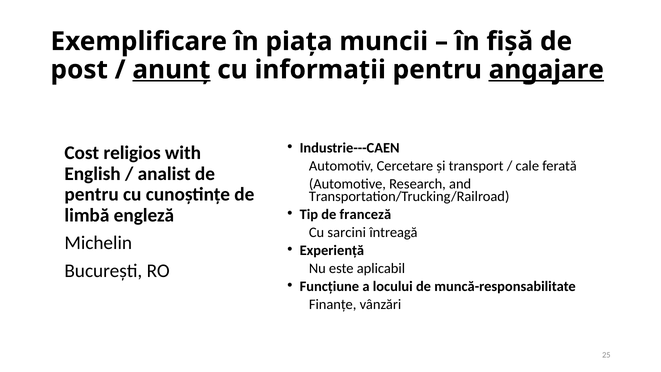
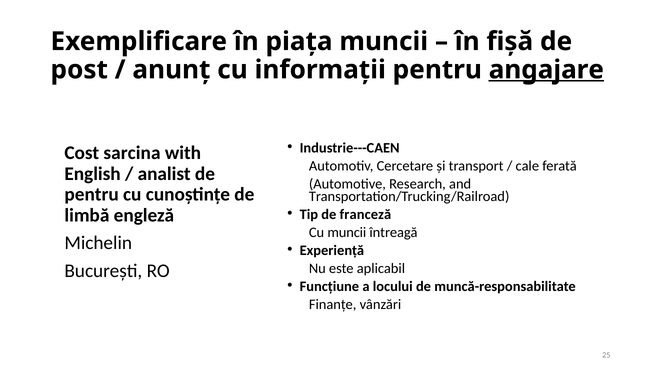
anunț underline: present -> none
religios: religios -> sarcina
Cu sarcini: sarcini -> muncii
